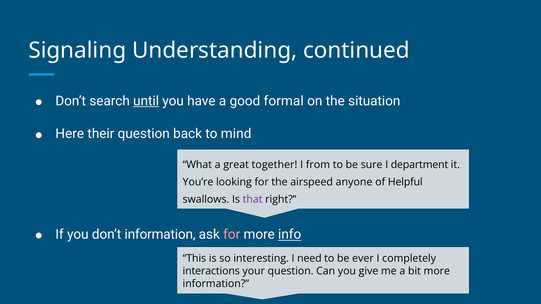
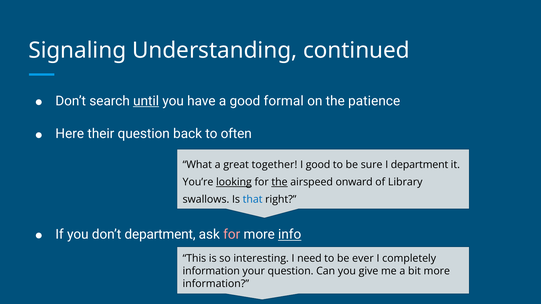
situation: situation -> patience
mind: mind -> often
I from: from -> good
looking underline: none -> present
the at (280, 182) underline: none -> present
anyone: anyone -> onward
Helpful: Helpful -> Library
that colour: purple -> blue
don’t information: information -> department
interactions at (211, 271): interactions -> information
